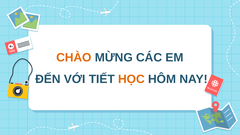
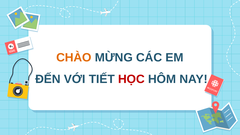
HỌC colour: orange -> red
